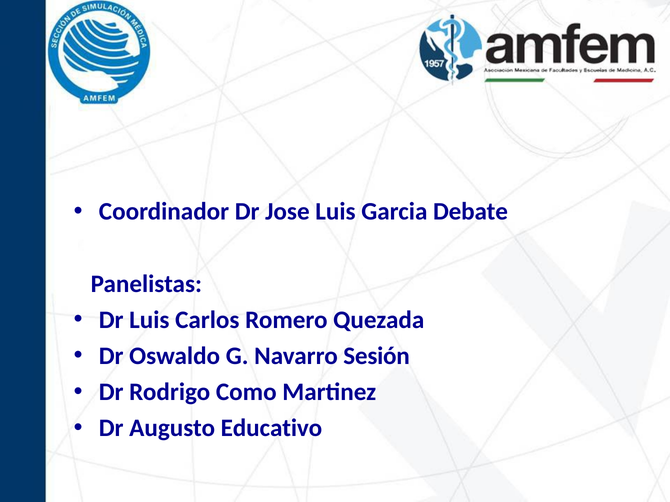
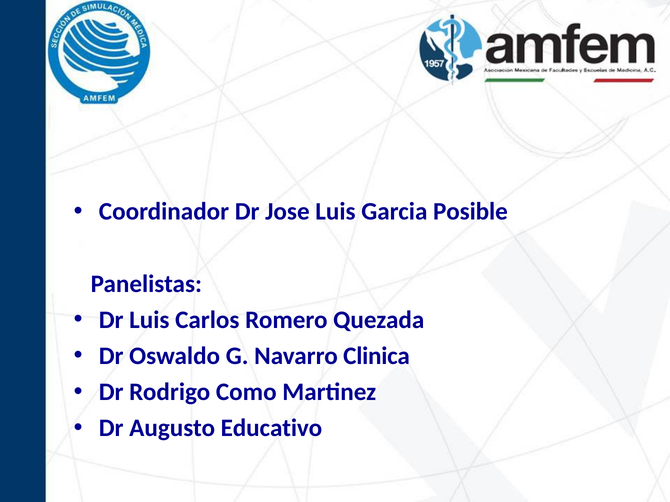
Debate: Debate -> Posible
Sesión: Sesión -> Clinica
